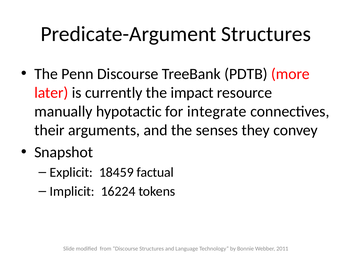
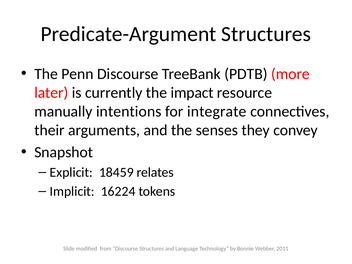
hypotactic: hypotactic -> intentions
factual: factual -> relates
